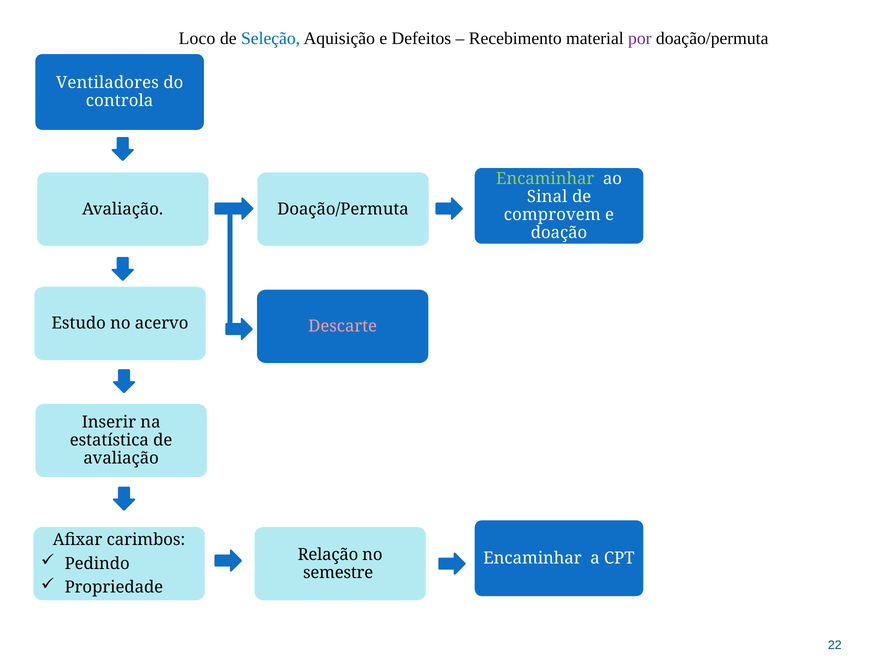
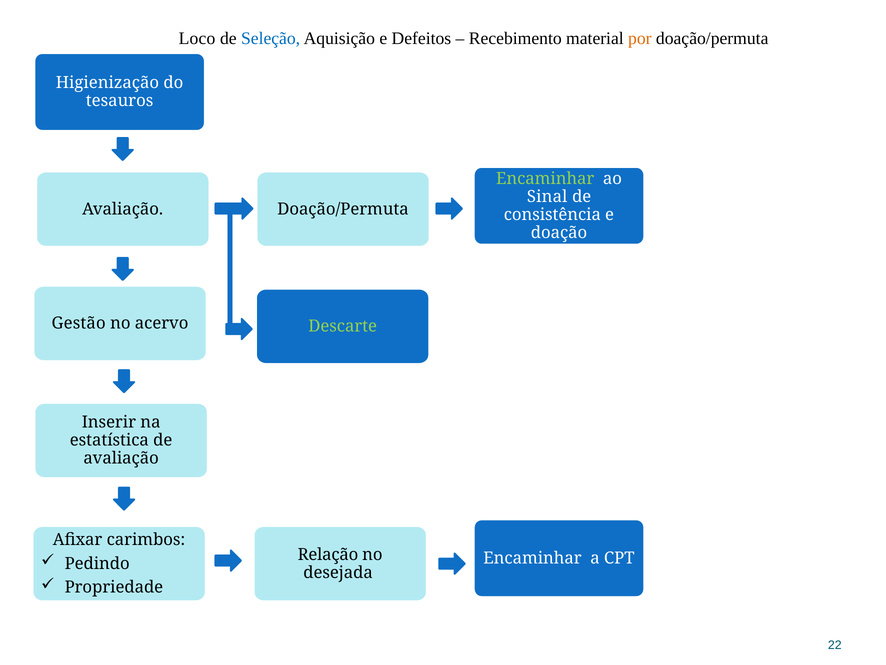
por colour: purple -> orange
Ventiladores: Ventiladores -> Higienização
controla: controla -> tesauros
comprovem: comprovem -> consistência
Estudo: Estudo -> Gestão
Descarte colour: pink -> light green
semestre: semestre -> desejada
